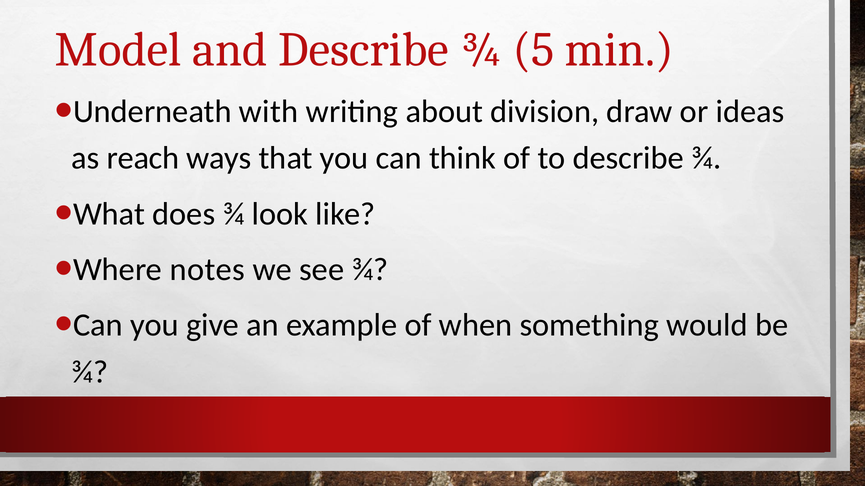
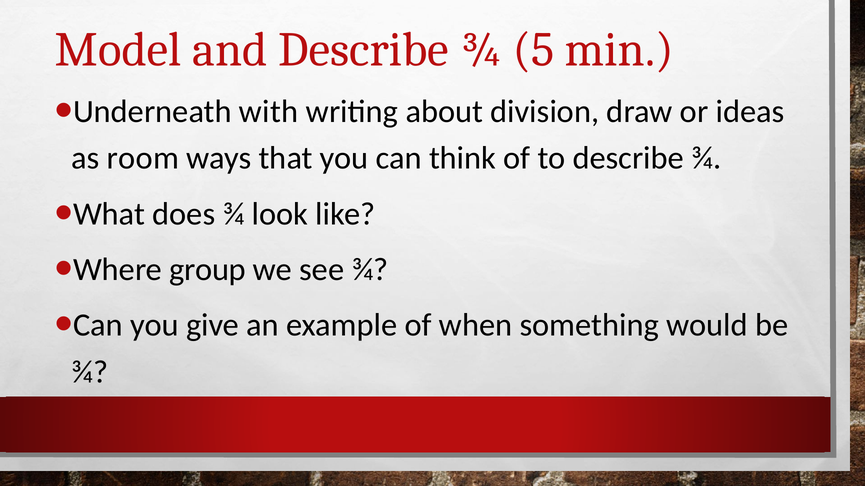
reach: reach -> room
notes: notes -> group
